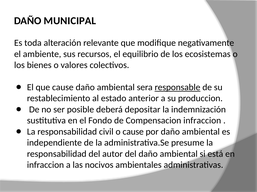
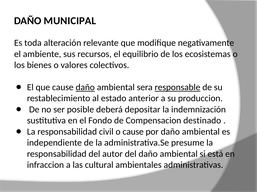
daño at (85, 88) underline: none -> present
Compensacion infraccion: infraccion -> destinado
nocivos: nocivos -> cultural
